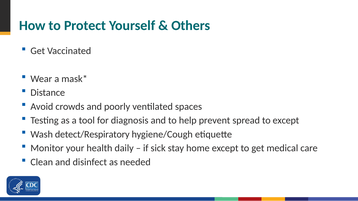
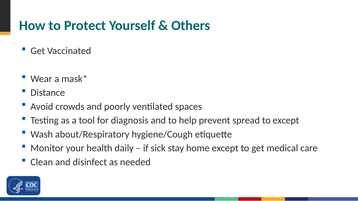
detect/Respiratory: detect/Respiratory -> about/Respiratory
